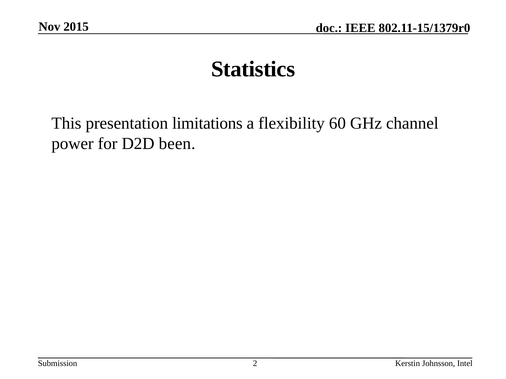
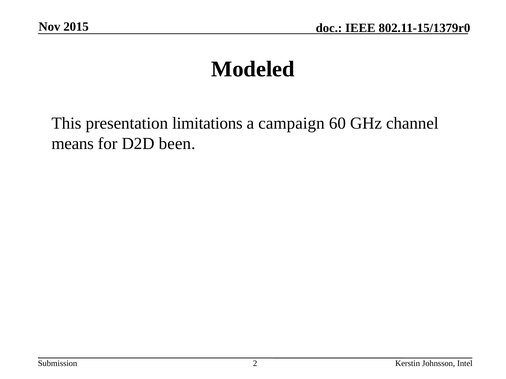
Statistics: Statistics -> Modeled
flexibility: flexibility -> campaign
power: power -> means
